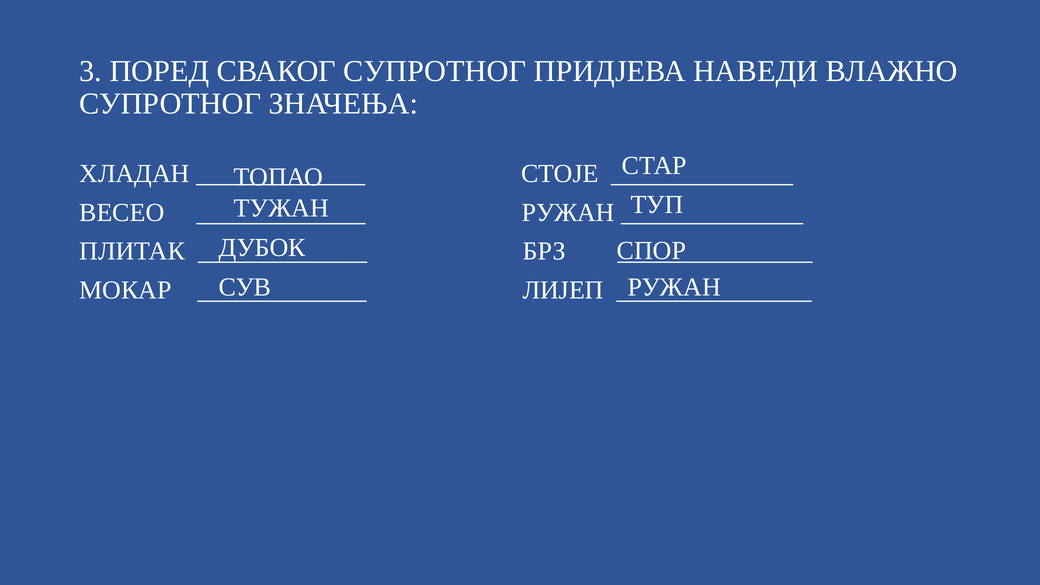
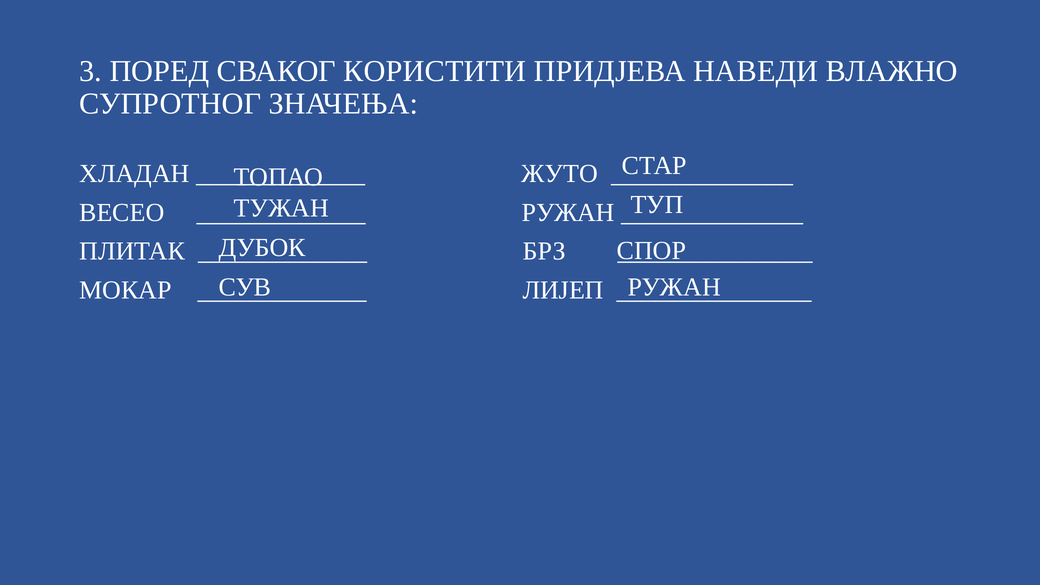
СВАКОГ СУПРОТНОГ: СУПРОТНОГ -> КОРИСТИТИ
СТОЈЕ: СТОЈЕ -> ЖУТО
